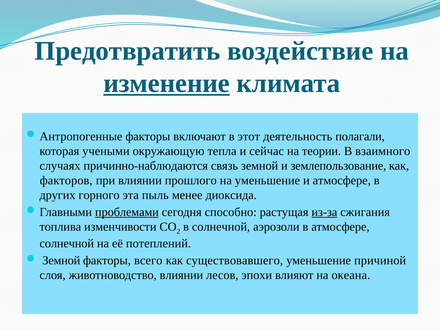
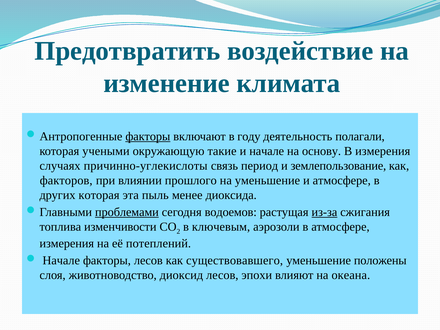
изменение underline: present -> none
факторы at (148, 136) underline: none -> present
этот: этот -> году
тепла: тепла -> такие
и сейчас: сейчас -> начале
теории: теории -> основу
В взаимного: взаимного -> измерения
причинно-наблюдаются: причинно-наблюдаются -> причинно-углекислоты
связь земной: земной -> период
других горного: горного -> которая
способно: способно -> водоемов
в солнечной: солнечной -> ключевым
солнечной at (67, 243): солнечной -> измерения
Земной at (61, 261): Земной -> Начале
факторы всего: всего -> лесов
причиной: причиной -> положены
животноводство влиянии: влиянии -> диоксид
